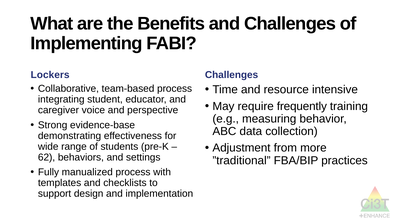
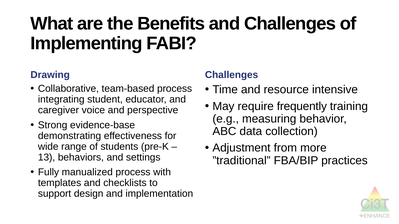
Lockers: Lockers -> Drawing
62: 62 -> 13
